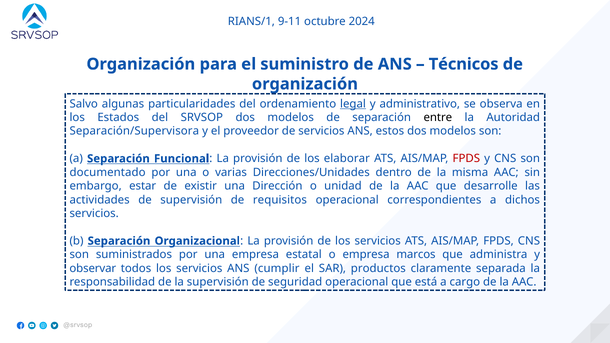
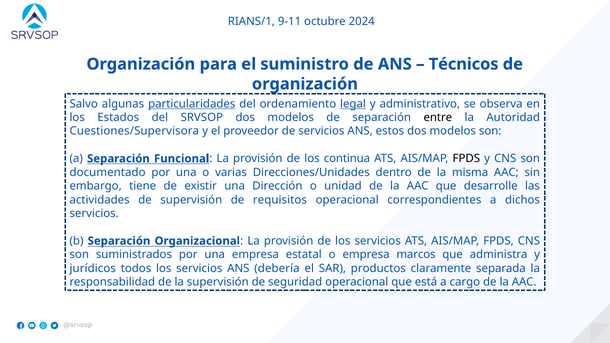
particularidades underline: none -> present
Separación/Supervisora: Separación/Supervisora -> Cuestiones/Supervisora
elaborar: elaborar -> continua
FPDS at (466, 159) colour: red -> black
estar: estar -> tiene
observar: observar -> jurídicos
cumplir: cumplir -> debería
